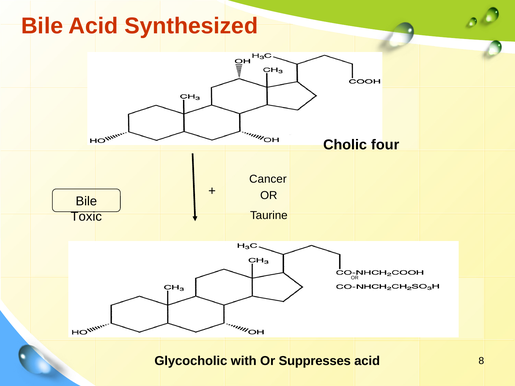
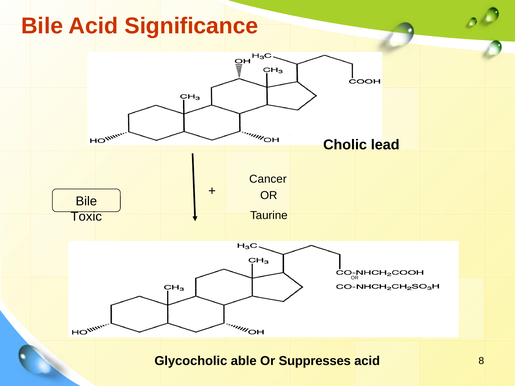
Synthesized: Synthesized -> Significance
four: four -> lead
with: with -> able
